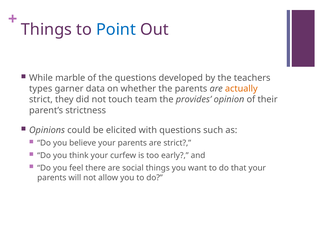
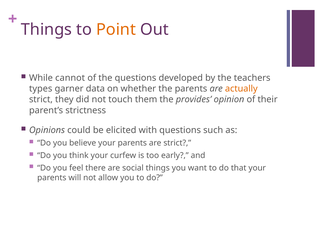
Point colour: blue -> orange
marble: marble -> cannot
team: team -> them
